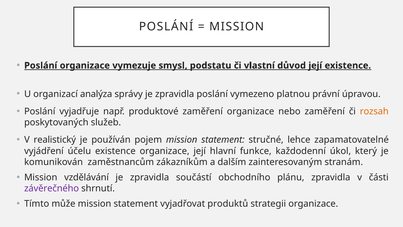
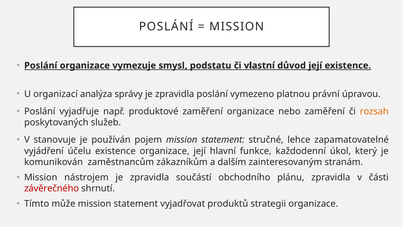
realistický: realistický -> stanovuje
vzdělávání: vzdělávání -> nástrojem
závěrečného colour: purple -> red
